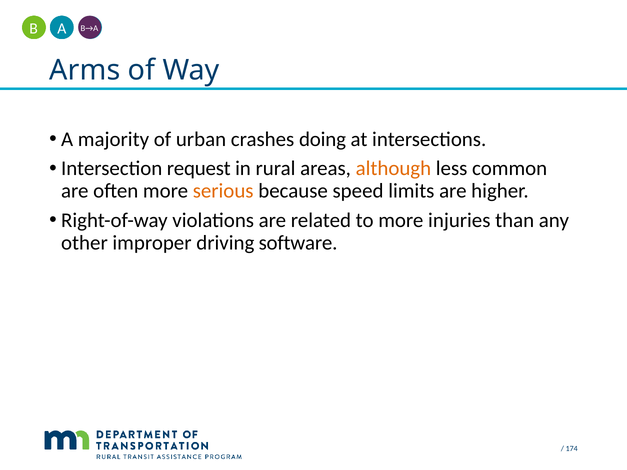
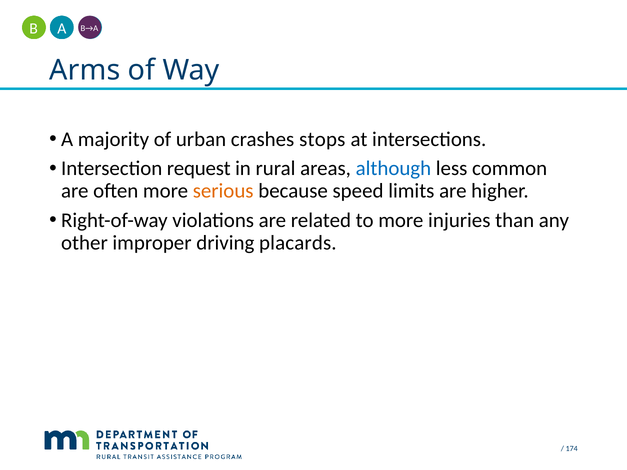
doing: doing -> stops
although colour: orange -> blue
software: software -> placards
